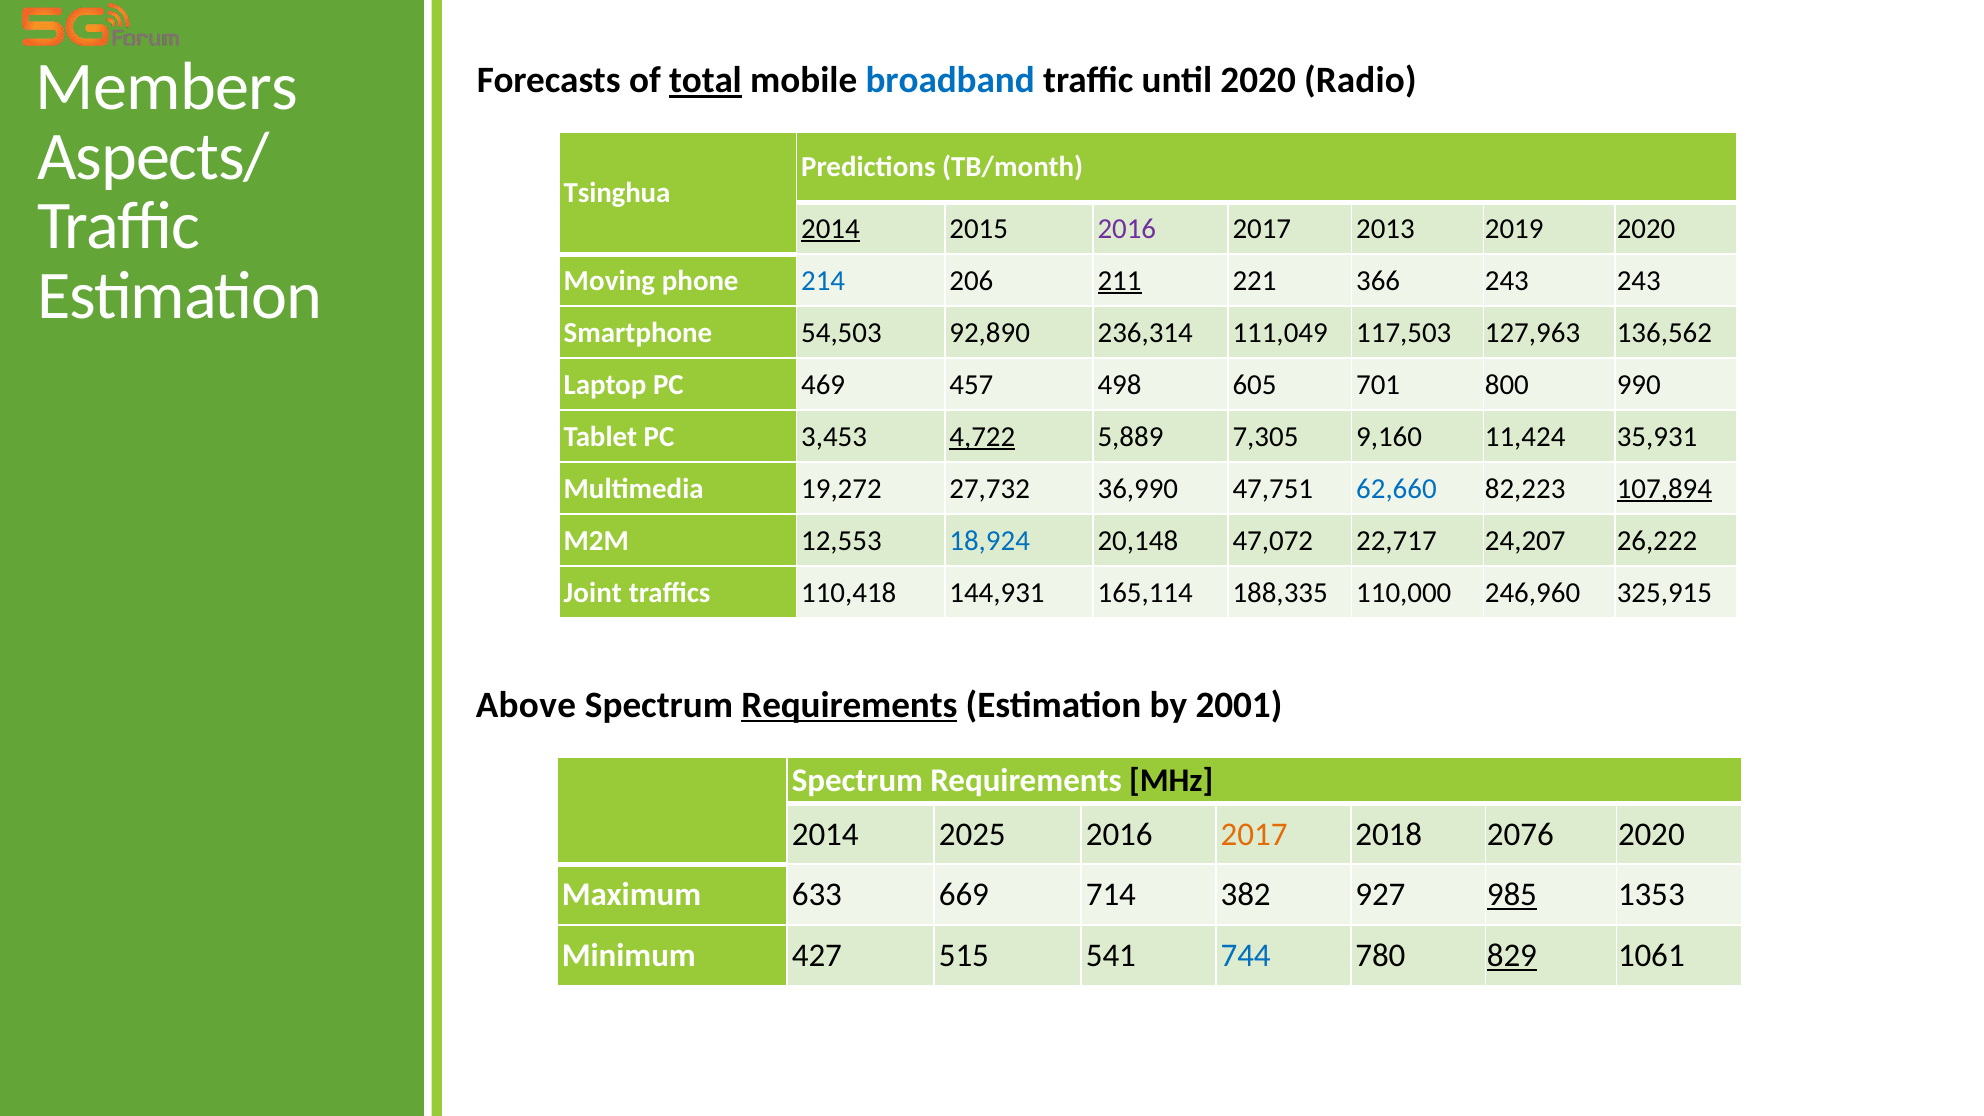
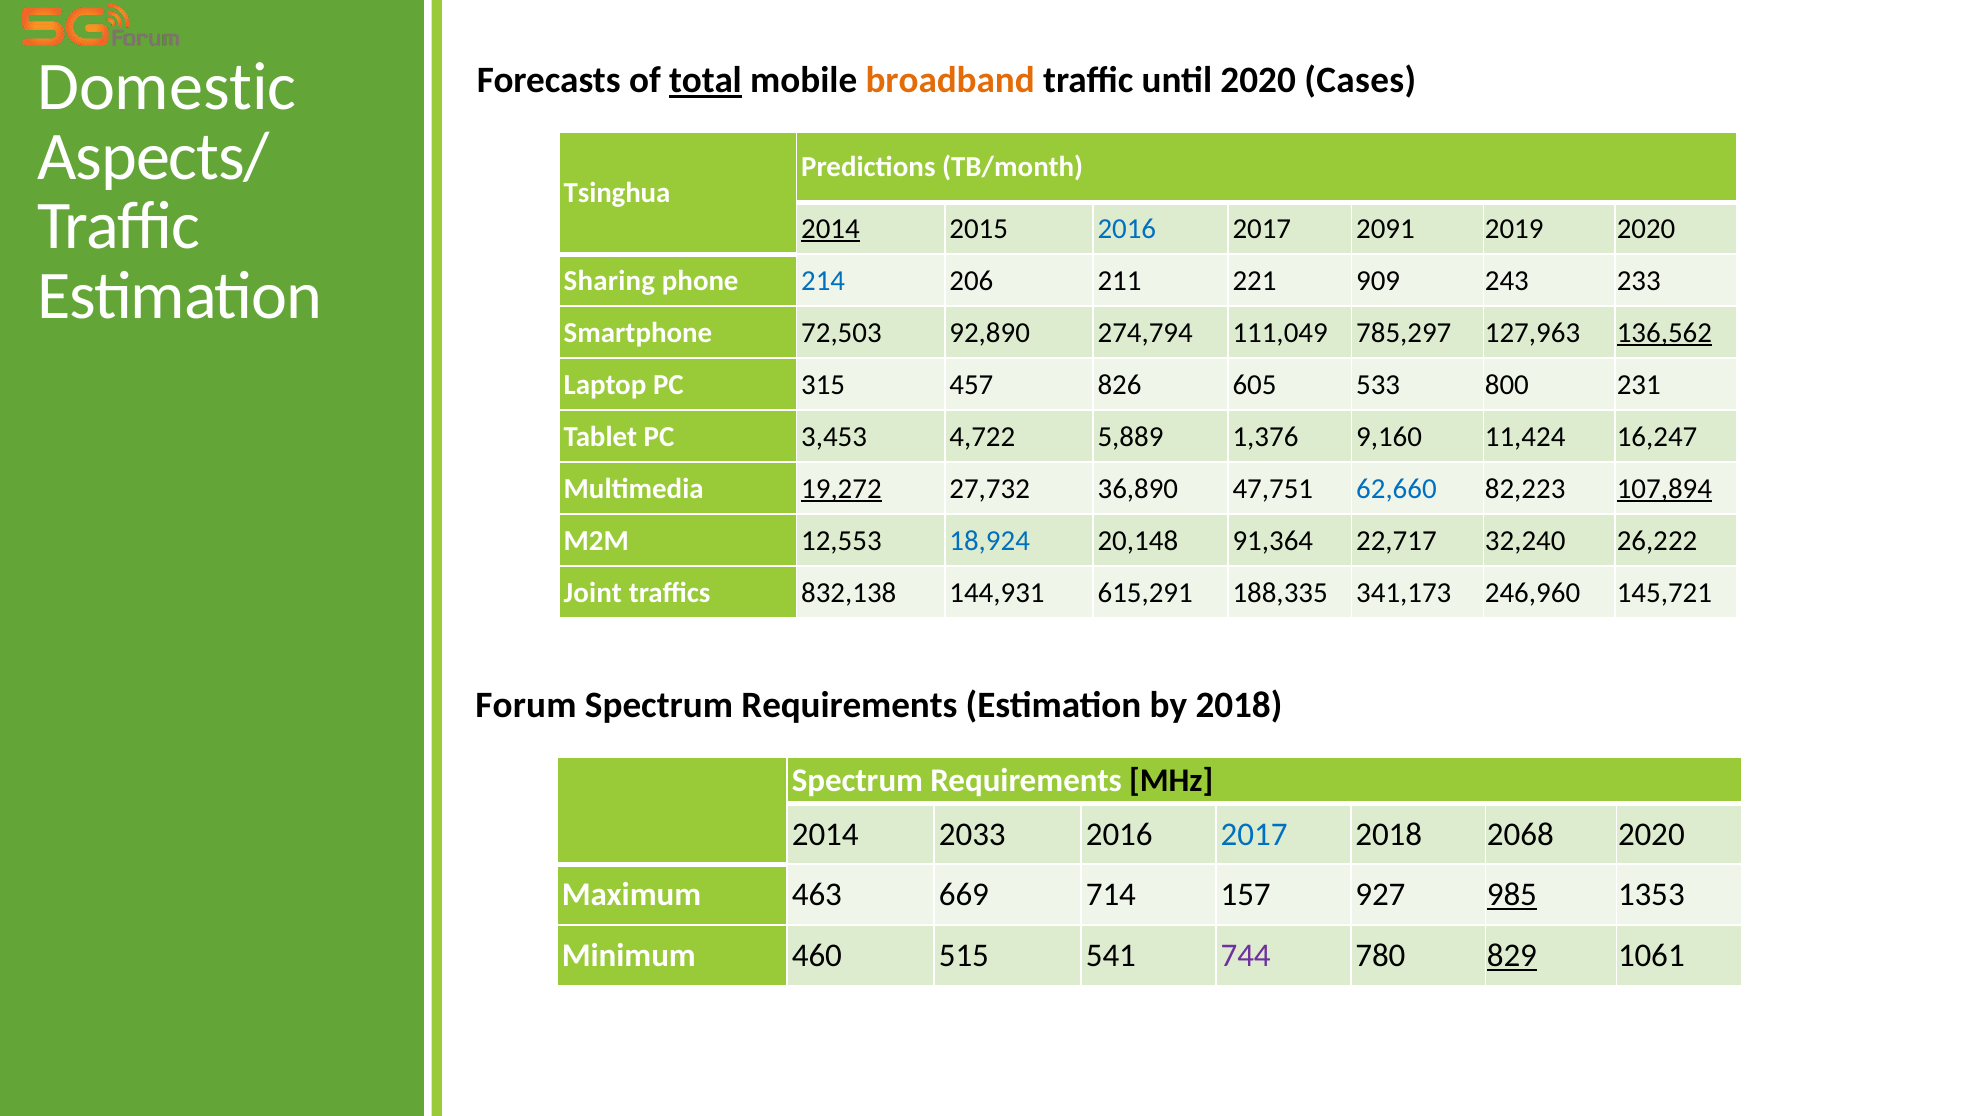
Members: Members -> Domestic
broadband colour: blue -> orange
Radio: Radio -> Cases
2016 at (1127, 229) colour: purple -> blue
2013: 2013 -> 2091
Moving: Moving -> Sharing
211 underline: present -> none
366: 366 -> 909
243 243: 243 -> 233
54,503: 54,503 -> 72,503
236,314: 236,314 -> 274,794
117,503: 117,503 -> 785,297
136,562 underline: none -> present
469: 469 -> 315
498: 498 -> 826
701: 701 -> 533
990: 990 -> 231
4,722 underline: present -> none
7,305: 7,305 -> 1,376
35,931: 35,931 -> 16,247
19,272 underline: none -> present
36,990: 36,990 -> 36,890
47,072: 47,072 -> 91,364
24,207: 24,207 -> 32,240
110,418: 110,418 -> 832,138
165,114: 165,114 -> 615,291
110,000: 110,000 -> 341,173
325,915: 325,915 -> 145,721
Above: Above -> Forum
Requirements at (849, 705) underline: present -> none
by 2001: 2001 -> 2018
2025: 2025 -> 2033
2017 at (1254, 834) colour: orange -> blue
2076: 2076 -> 2068
633: 633 -> 463
382: 382 -> 157
427: 427 -> 460
744 colour: blue -> purple
